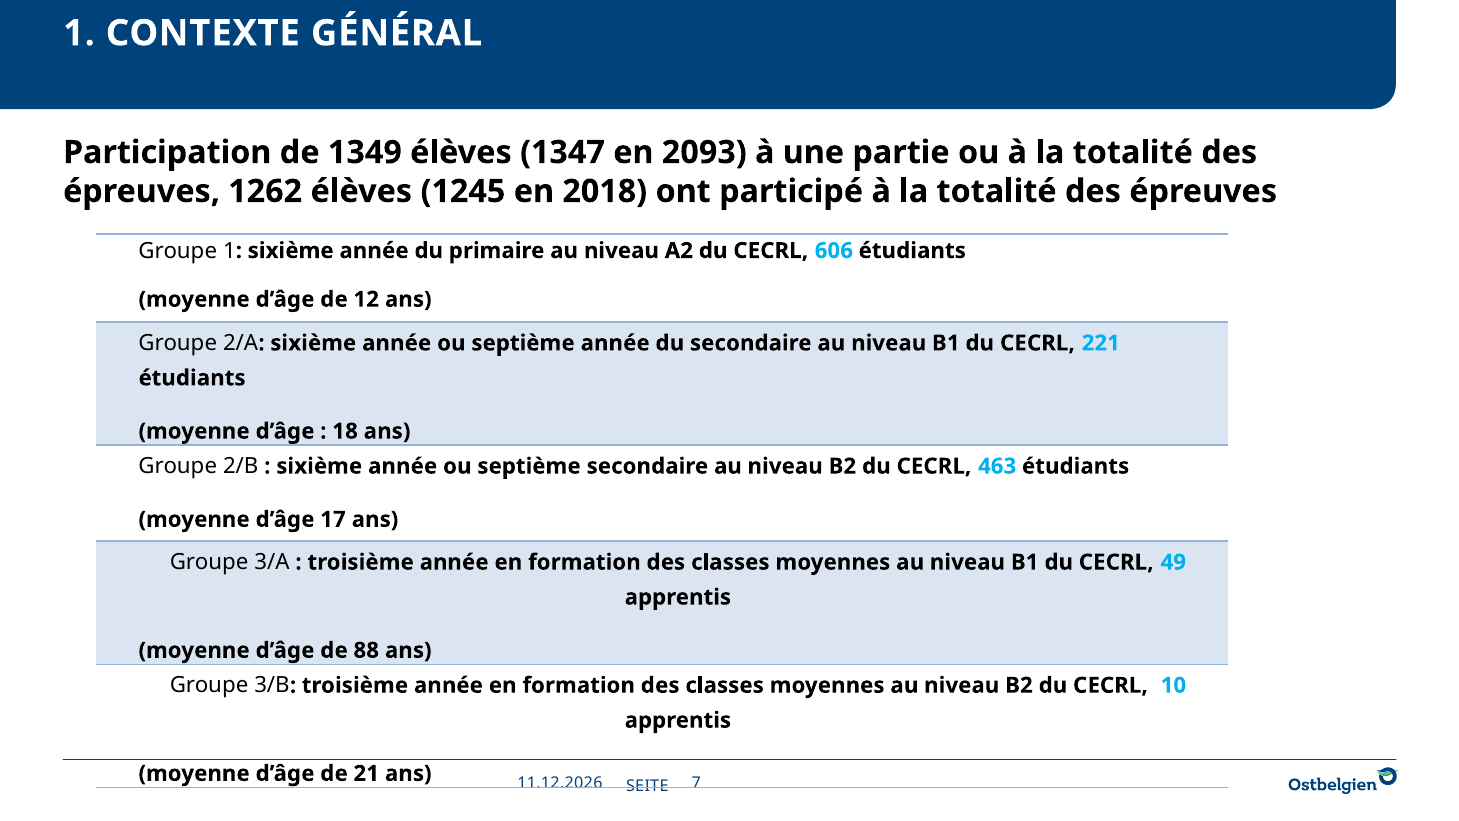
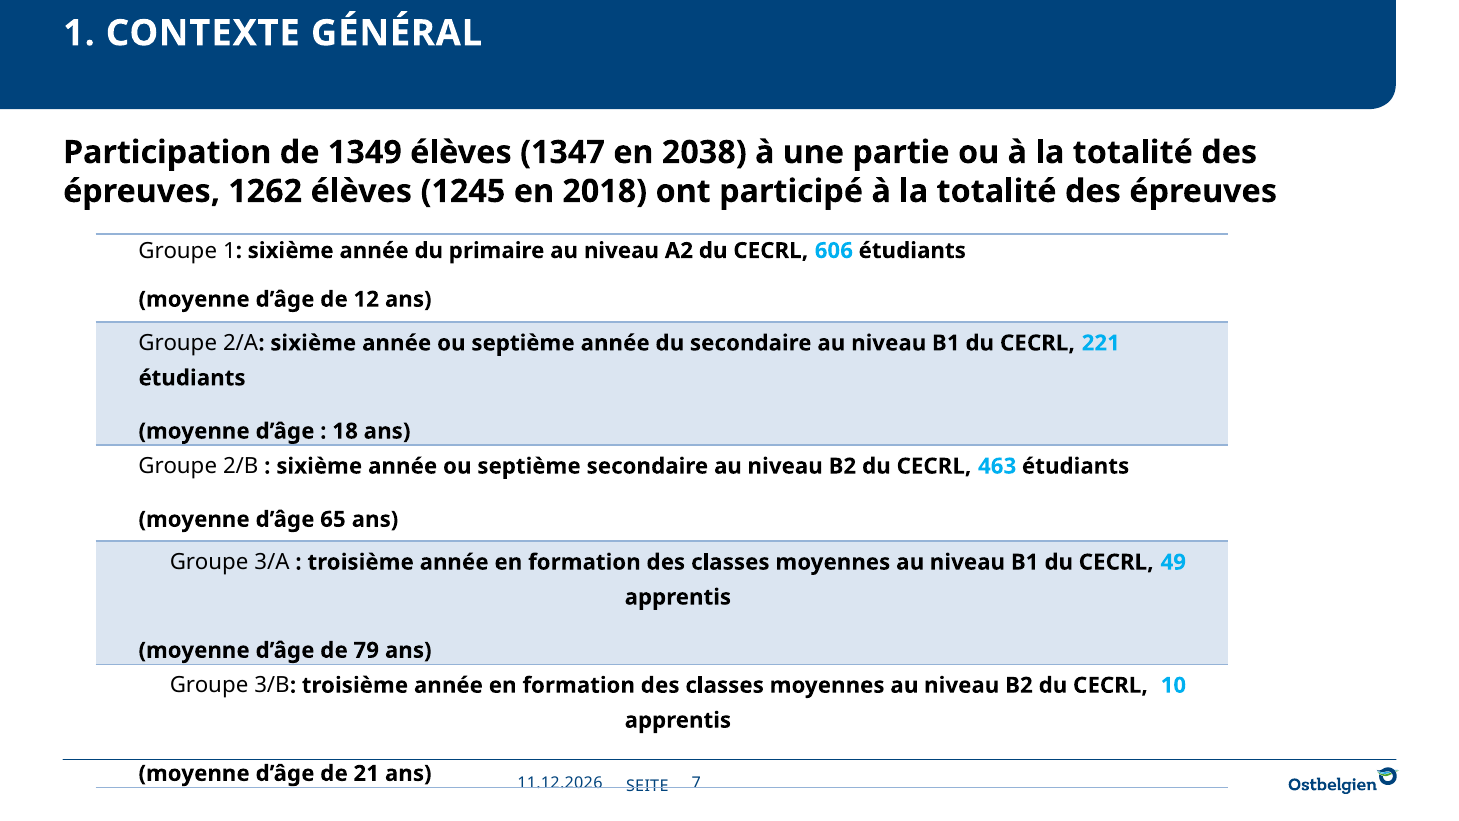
2093: 2093 -> 2038
17: 17 -> 65
88: 88 -> 79
